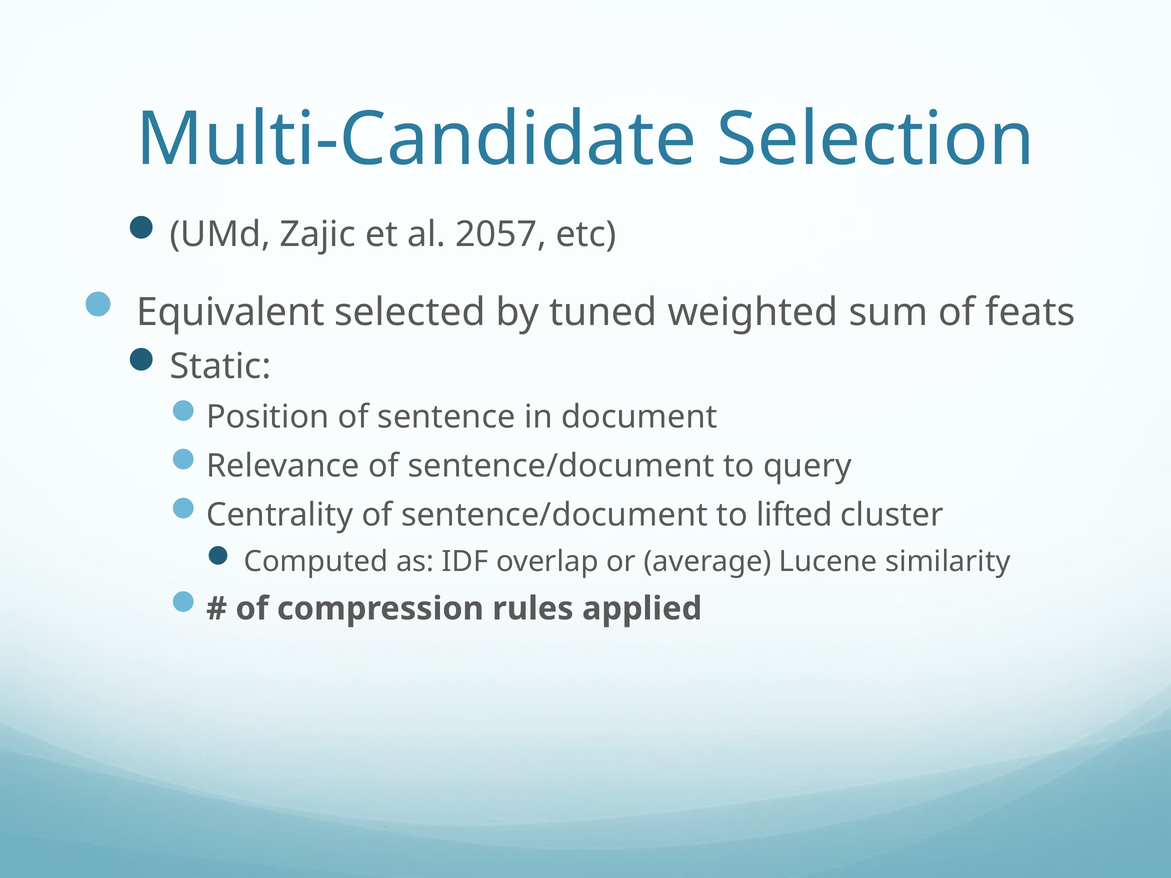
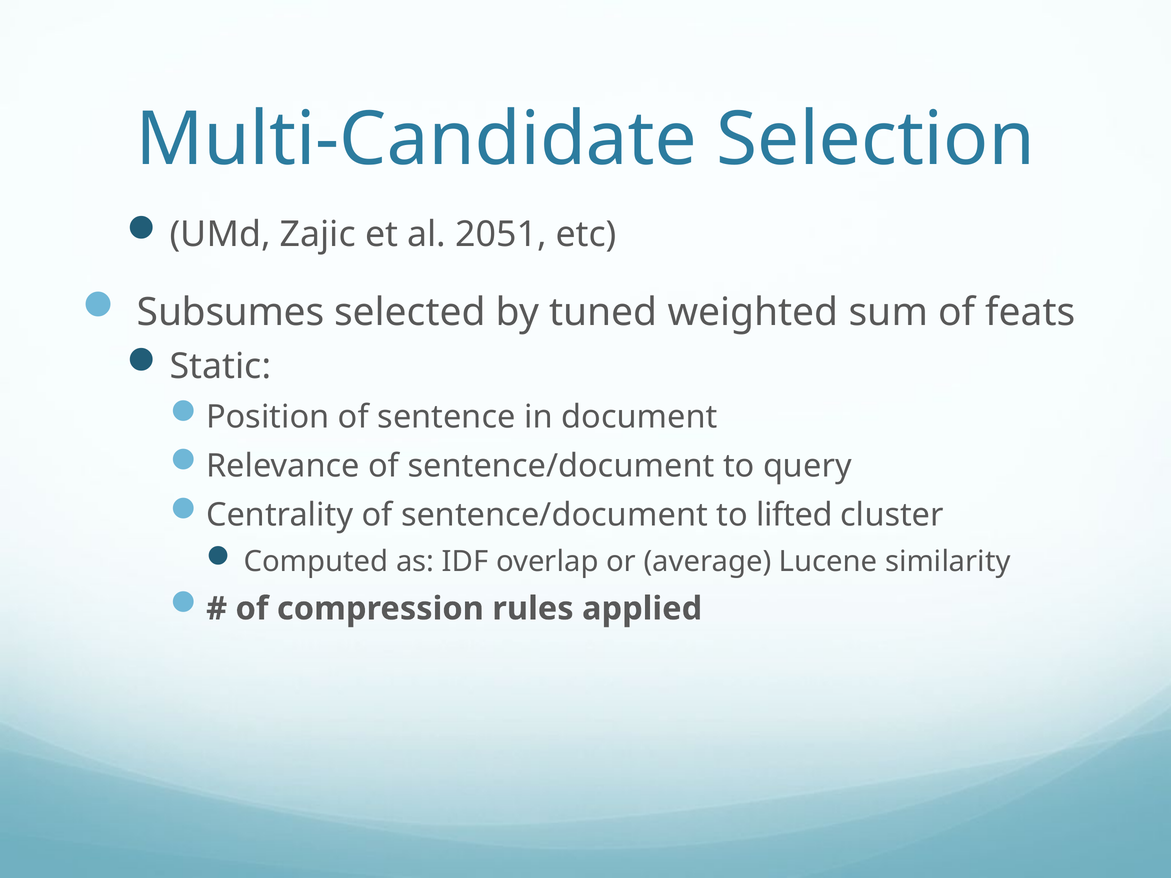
2057: 2057 -> 2051
Equivalent: Equivalent -> Subsumes
